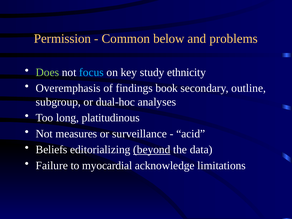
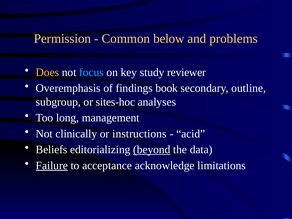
Does colour: light green -> yellow
ethnicity: ethnicity -> reviewer
dual-hoc: dual-hoc -> sites-hoc
platitudinous: platitudinous -> management
measures: measures -> clinically
surveillance: surveillance -> instructions
Failure underline: none -> present
myocardial: myocardial -> acceptance
